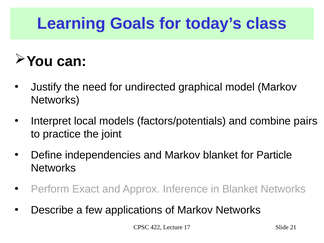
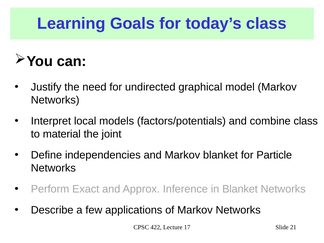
combine pairs: pairs -> class
practice: practice -> material
